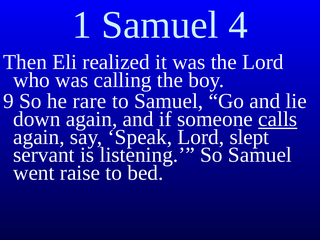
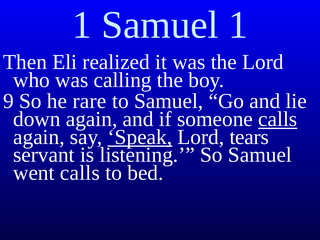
Samuel 4: 4 -> 1
Speak underline: none -> present
slept: slept -> tears
went raise: raise -> calls
